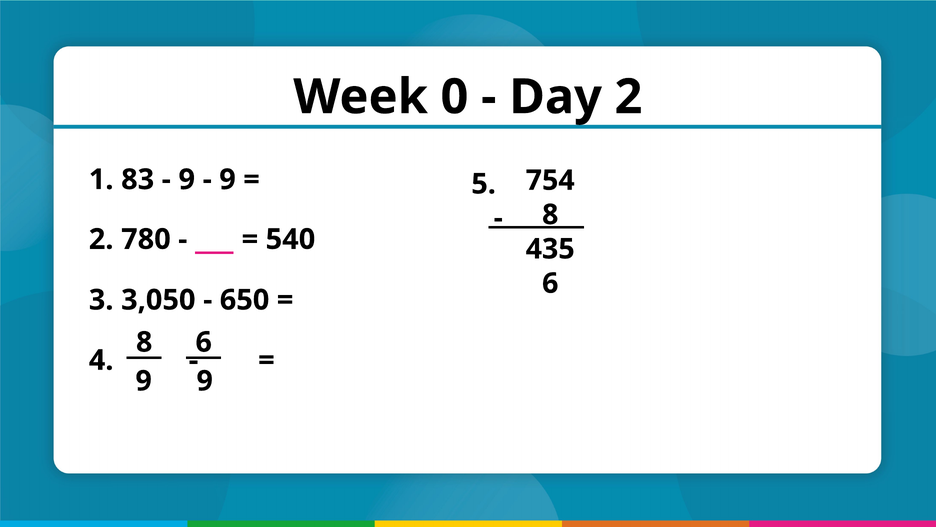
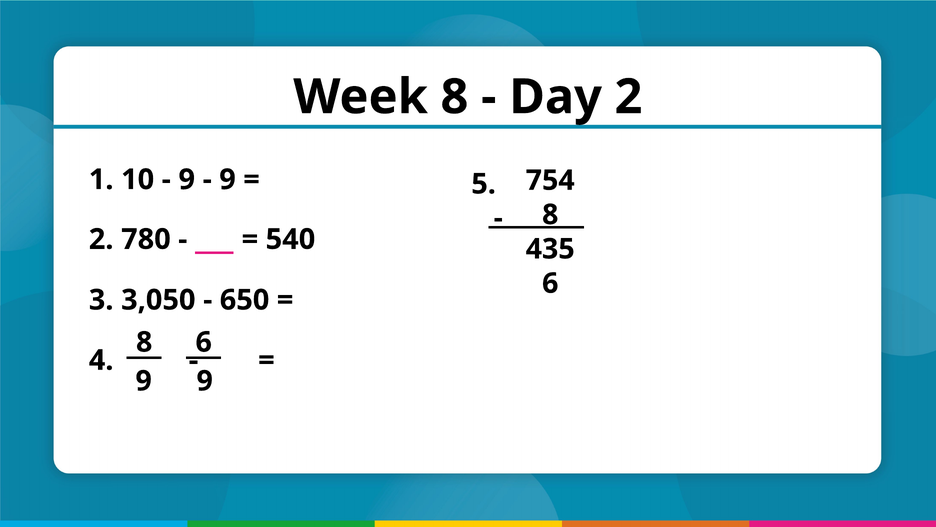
Week 0: 0 -> 8
83: 83 -> 10
